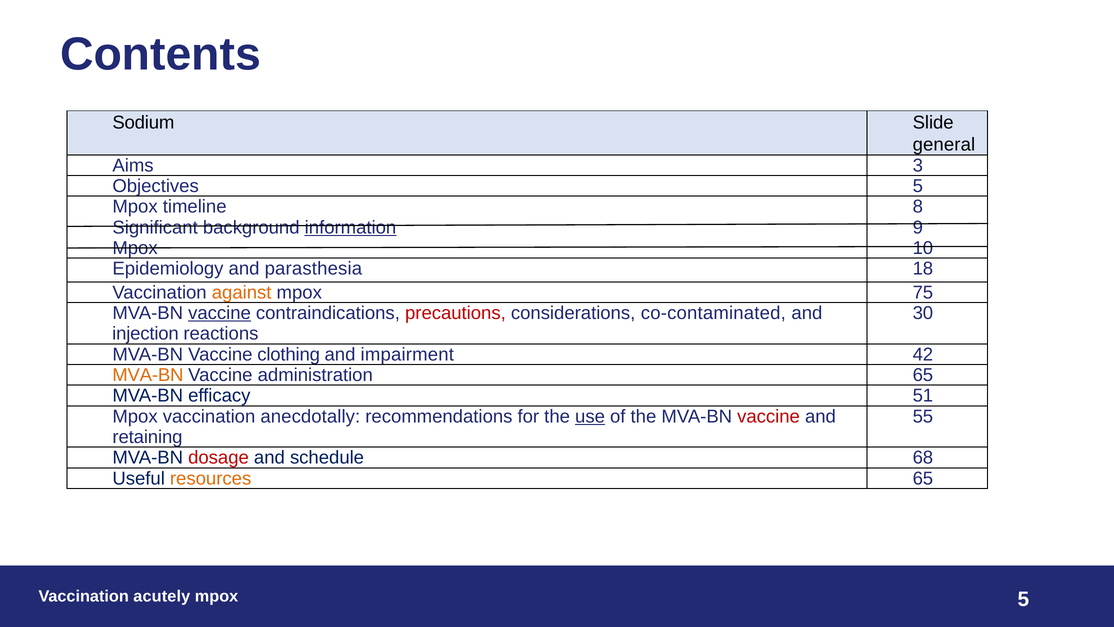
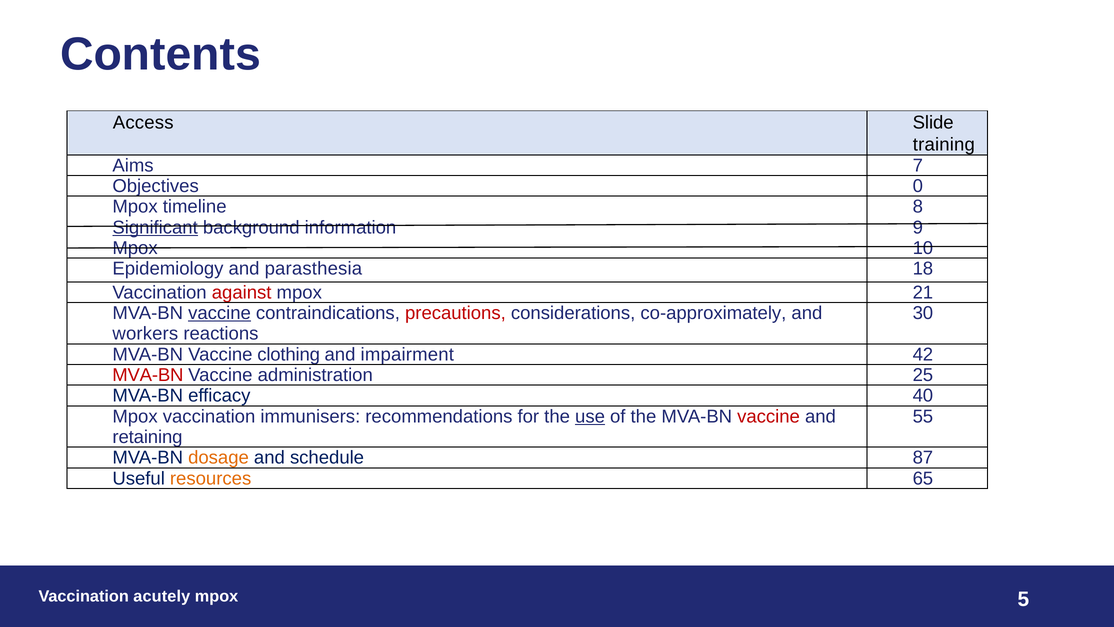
Sodium: Sodium -> Access
general: general -> training
3: 3 -> 7
Objectives 5: 5 -> 0
Significant underline: none -> present
information underline: present -> none
against colour: orange -> red
75: 75 -> 21
co-contaminated: co-contaminated -> co-approximately
injection: injection -> workers
MVA-BN at (148, 375) colour: orange -> red
administration 65: 65 -> 25
51: 51 -> 40
anecdotally: anecdotally -> immunisers
dosage colour: red -> orange
68: 68 -> 87
